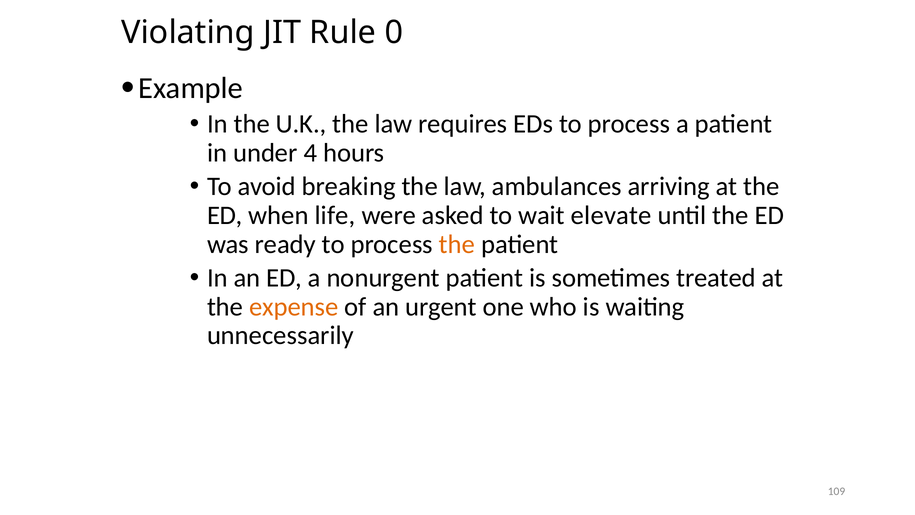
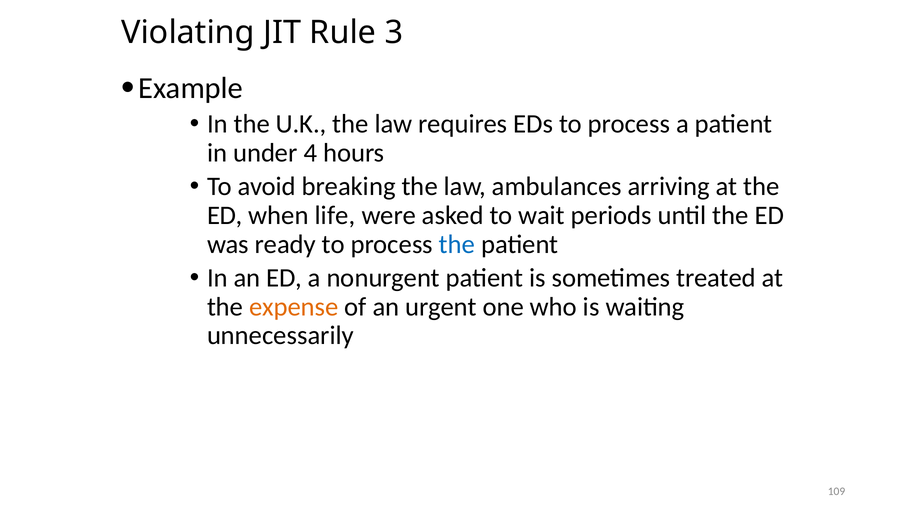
0: 0 -> 3
elevate: elevate -> periods
the at (457, 244) colour: orange -> blue
